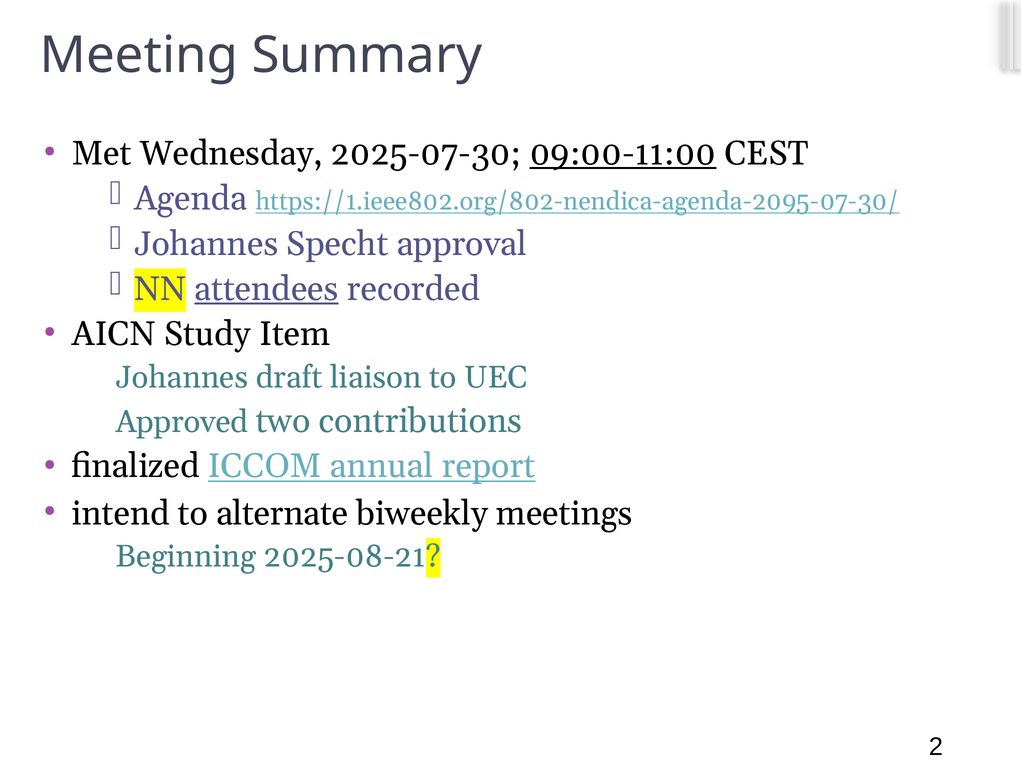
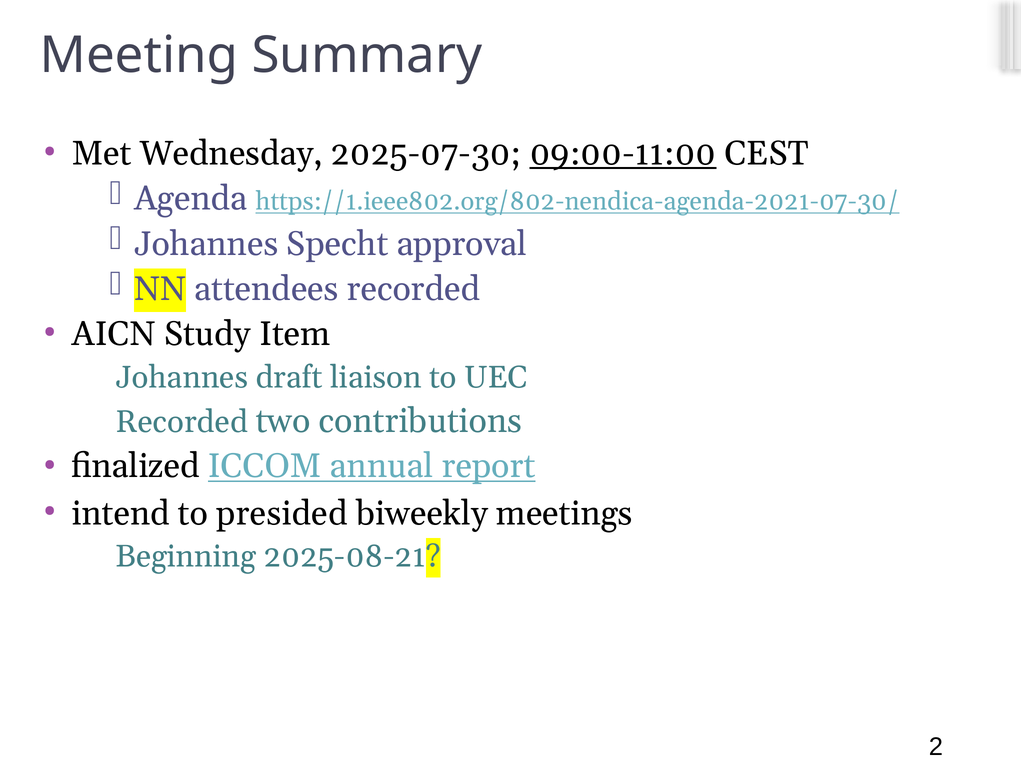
https://1.ieee802.org/802-nendica-agenda-2095-07-30/: https://1.ieee802.org/802-nendica-agenda-2095-07-30/ -> https://1.ieee802.org/802-nendica-agenda-2021-07-30/
attendees underline: present -> none
Approved at (182, 422): Approved -> Recorded
alternate: alternate -> presided
